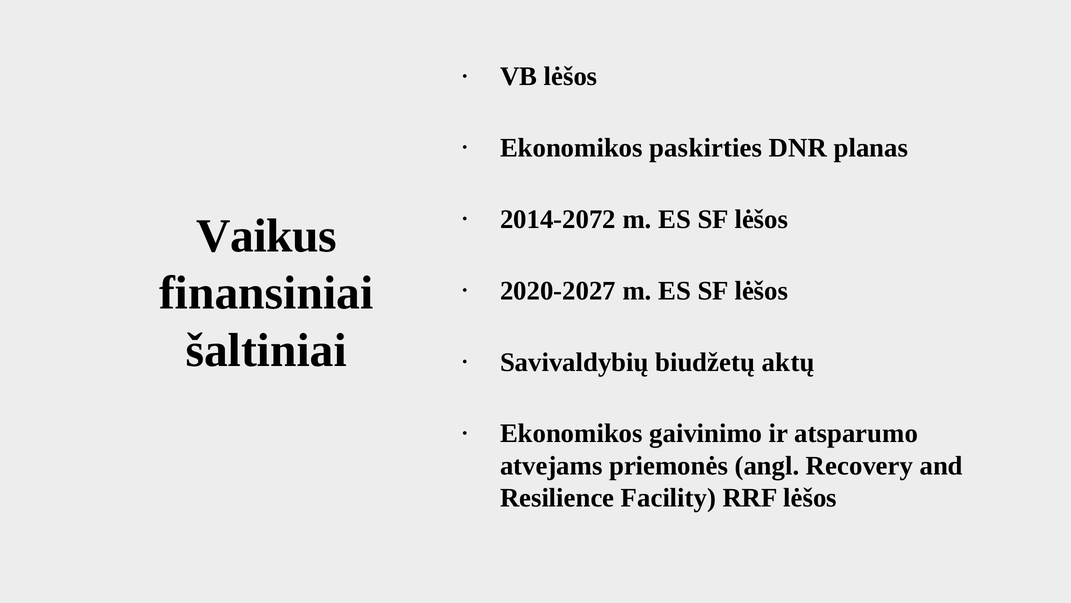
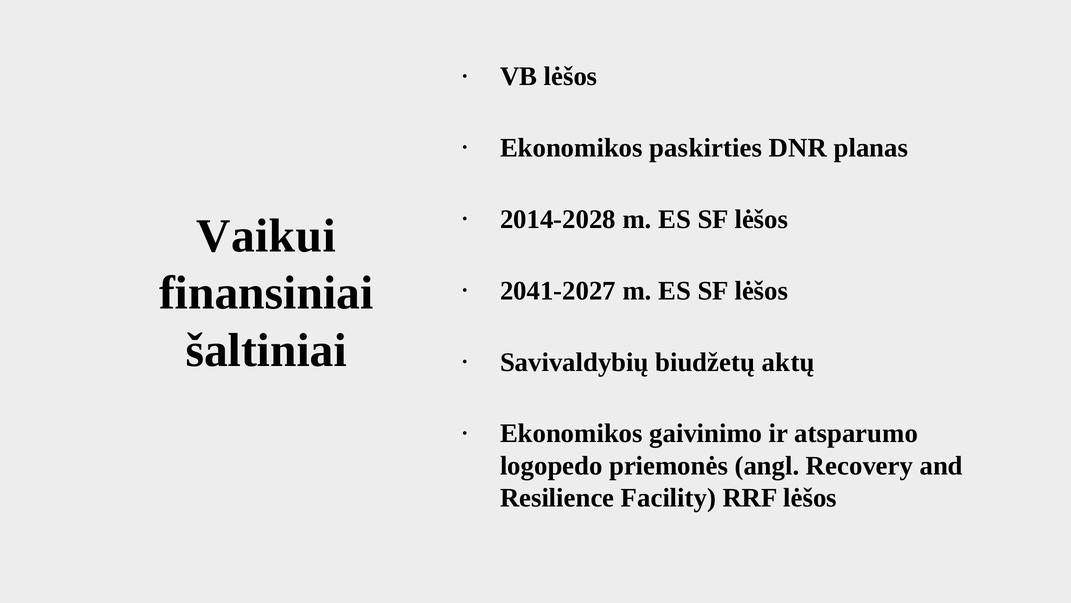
2014-2072: 2014-2072 -> 2014-2028
Vaikus: Vaikus -> Vaikui
2020-2027: 2020-2027 -> 2041-2027
atvejams: atvejams -> logopedo
